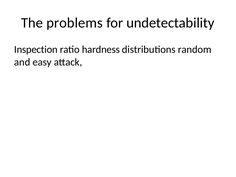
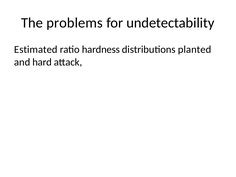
Inspection: Inspection -> Estimated
random: random -> planted
easy: easy -> hard
